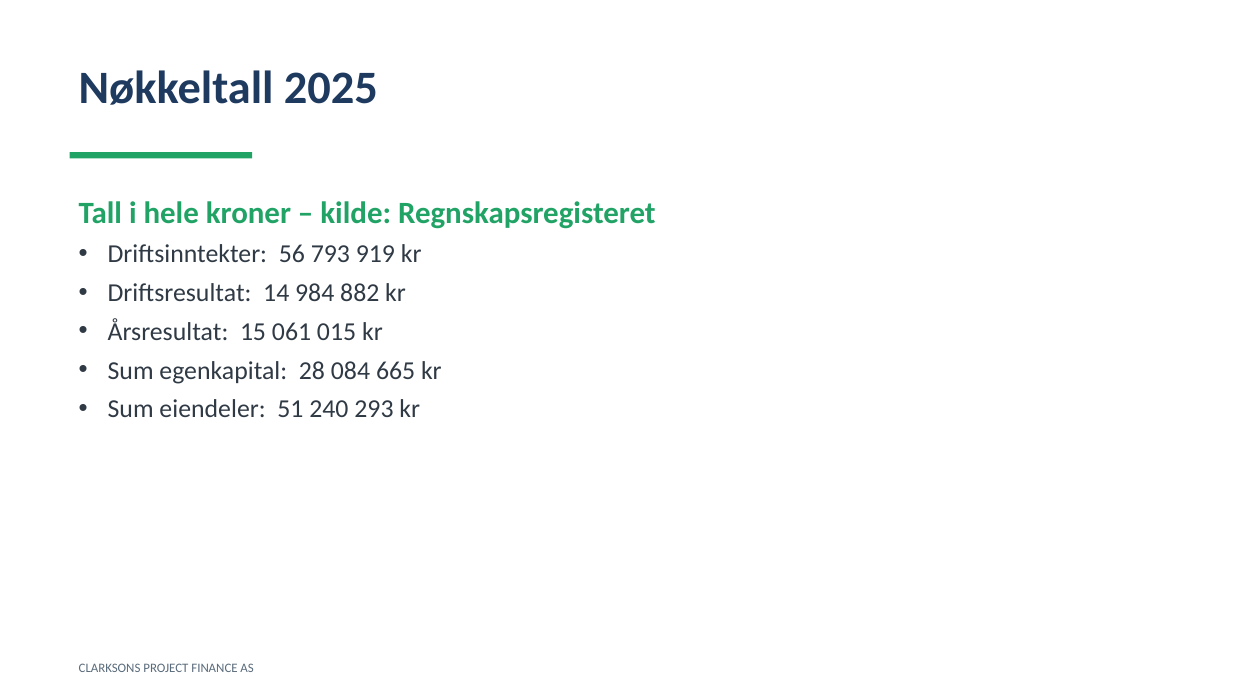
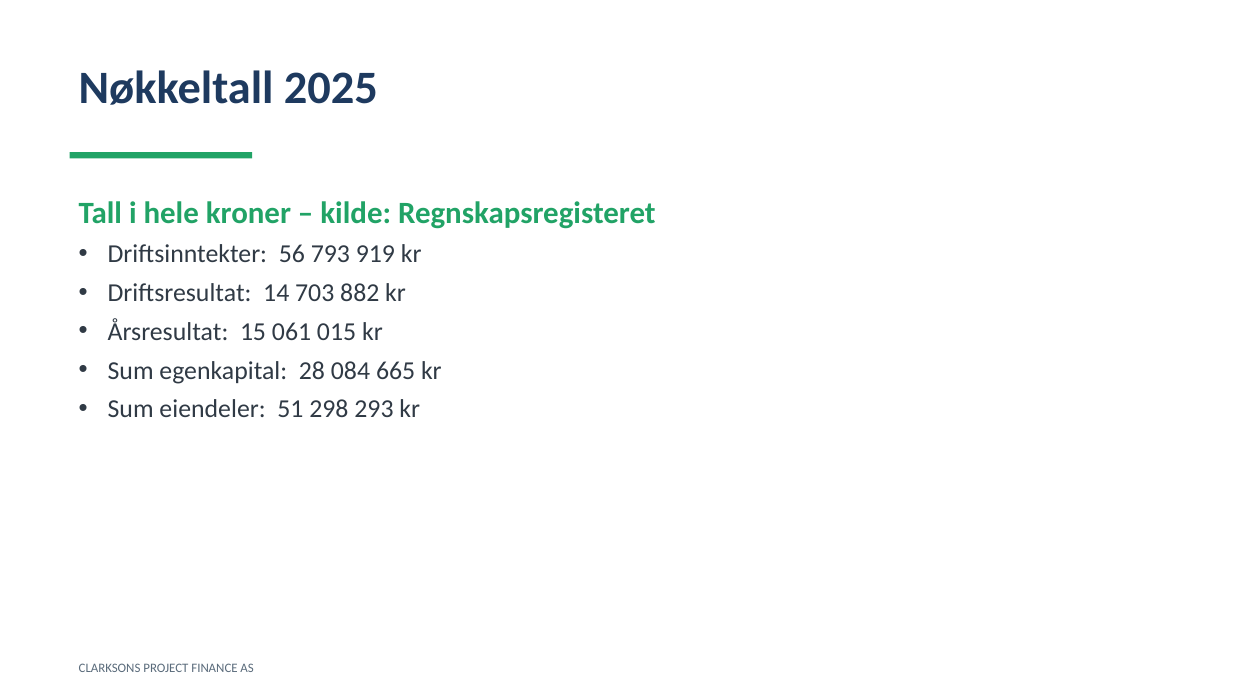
984: 984 -> 703
240: 240 -> 298
